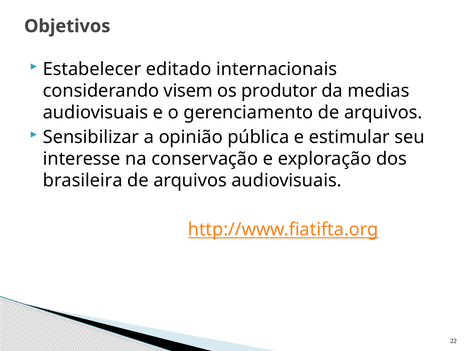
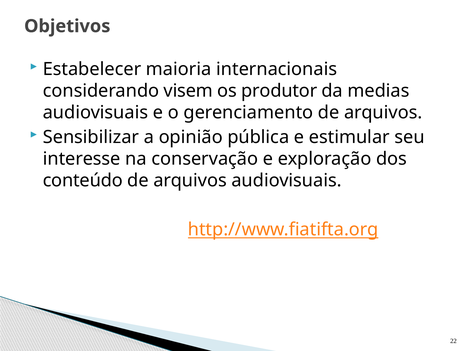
editado: editado -> maioria
brasileira: brasileira -> conteúdo
